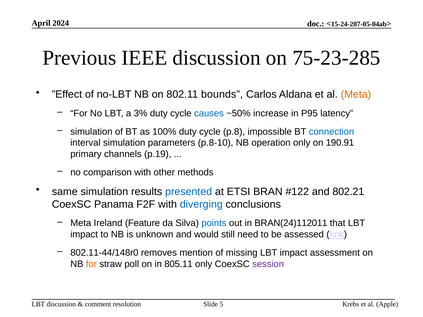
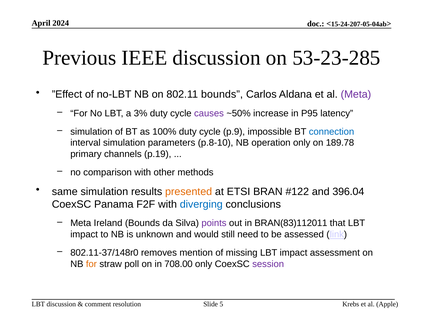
75-23-285: 75-23-285 -> 53-23-285
Meta at (356, 94) colour: orange -> purple
causes colour: blue -> purple
p.8: p.8 -> p.9
190.91: 190.91 -> 189.78
presented colour: blue -> orange
802.21: 802.21 -> 396.04
Ireland Feature: Feature -> Bounds
points colour: blue -> purple
BRAN(24)112011: BRAN(24)112011 -> BRAN(83)112011
802.11-44/148r0: 802.11-44/148r0 -> 802.11-37/148r0
805.11: 805.11 -> 708.00
